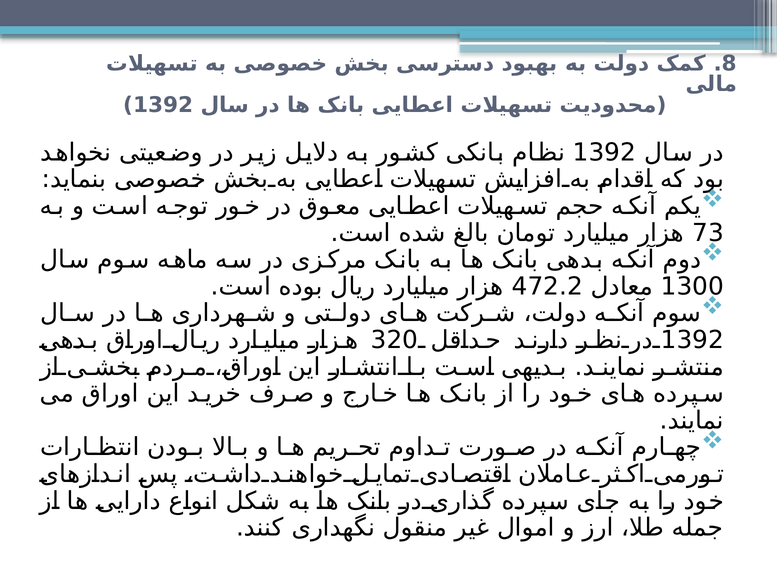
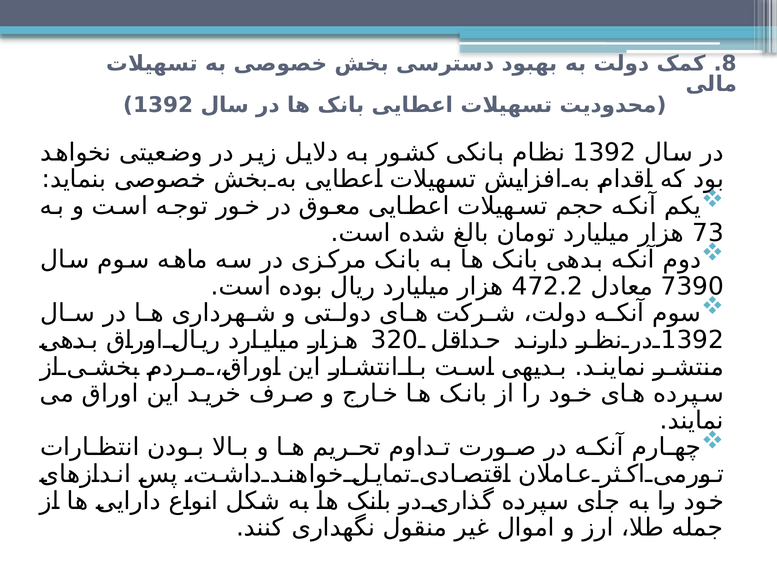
1300: 1300 -> 7390
